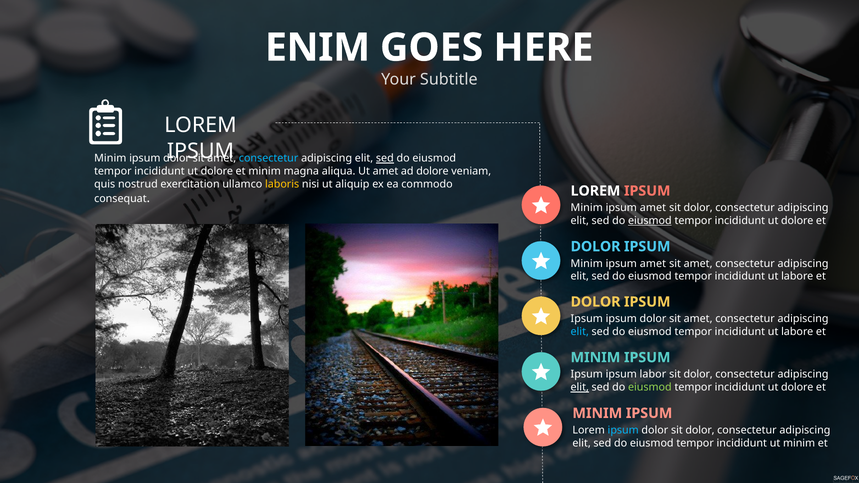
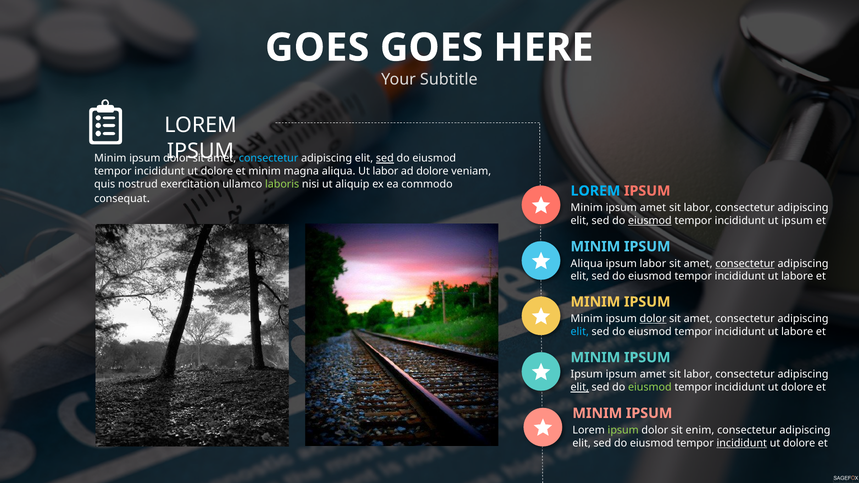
ENIM at (318, 48): ENIM -> GOES
Ut amet: amet -> labor
laboris colour: yellow -> light green
LOREM at (595, 191) colour: white -> light blue
dolor at (698, 208): dolor -> labor
dolore at (797, 221): dolore -> ipsum
DOLOR at (596, 247): DOLOR -> MINIM
Minim at (587, 264): Minim -> Aliqua
amet at (653, 264): amet -> labor
consectetur at (745, 264) underline: none -> present
DOLOR at (596, 302): DOLOR -> MINIM
Ipsum at (587, 319): Ipsum -> Minim
dolor at (653, 319) underline: none -> present
labor at (653, 375): labor -> amet
dolor at (698, 375): dolor -> labor
ipsum at (623, 430) colour: light blue -> light green
dolor sit dolor: dolor -> enim
incididunt at (742, 443) underline: none -> present
minim at (799, 443): minim -> dolore
